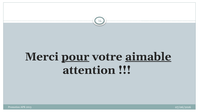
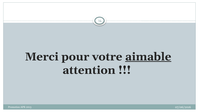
pour underline: present -> none
